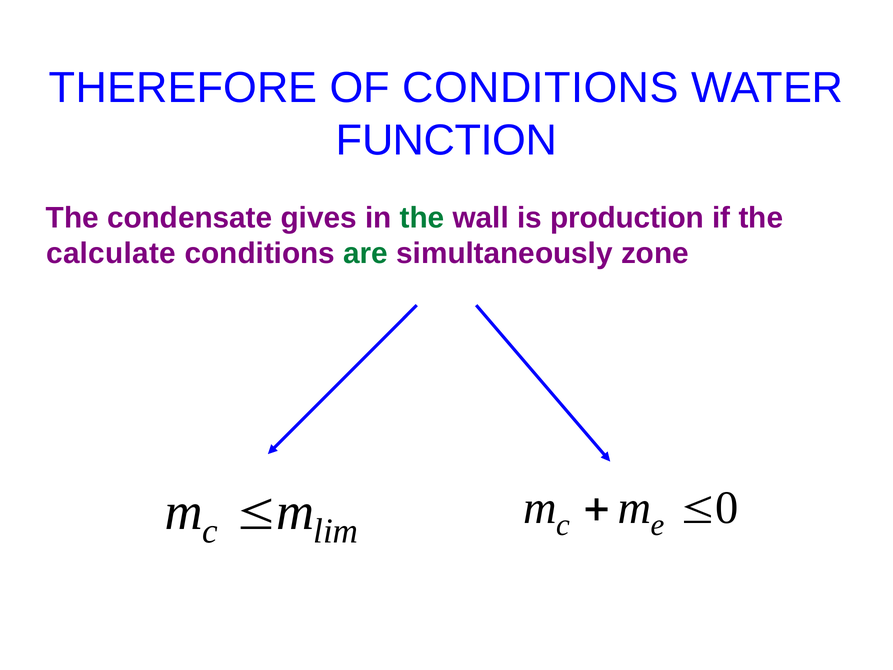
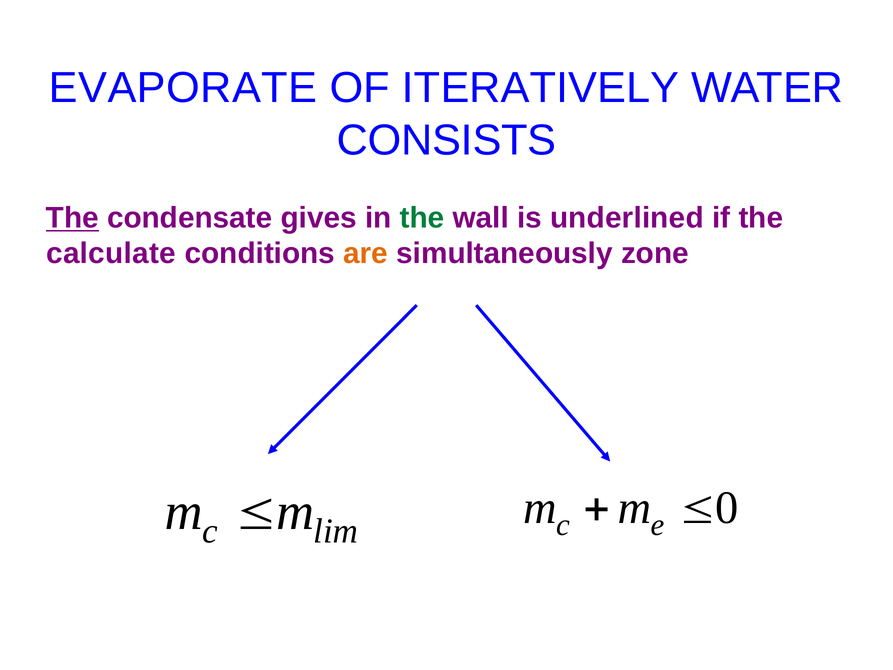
THEREFORE: THEREFORE -> EVAPORATE
OF CONDITIONS: CONDITIONS -> ITERATIVELY
FUNCTION: FUNCTION -> CONSISTS
The at (72, 218) underline: none -> present
production: production -> underlined
are colour: green -> orange
